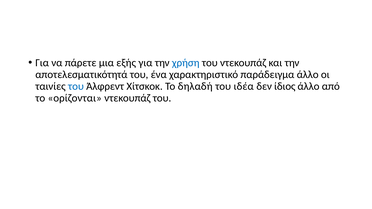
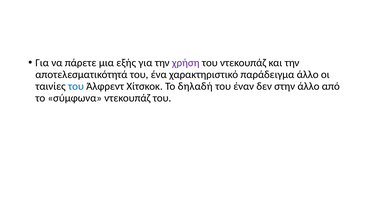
χρήση colour: blue -> purple
ιδέα: ιδέα -> έναν
ίδιος: ίδιος -> στην
ορίζονται: ορίζονται -> σύμφωνα
